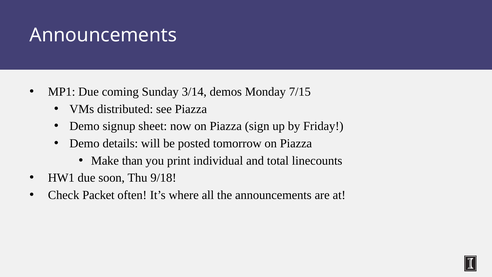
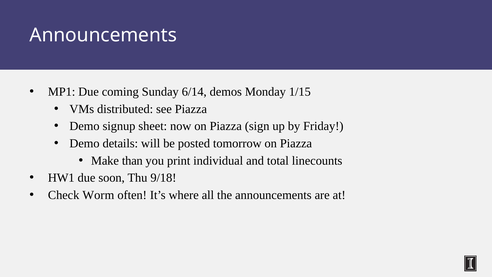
3/14: 3/14 -> 6/14
7/15: 7/15 -> 1/15
Packet: Packet -> Worm
